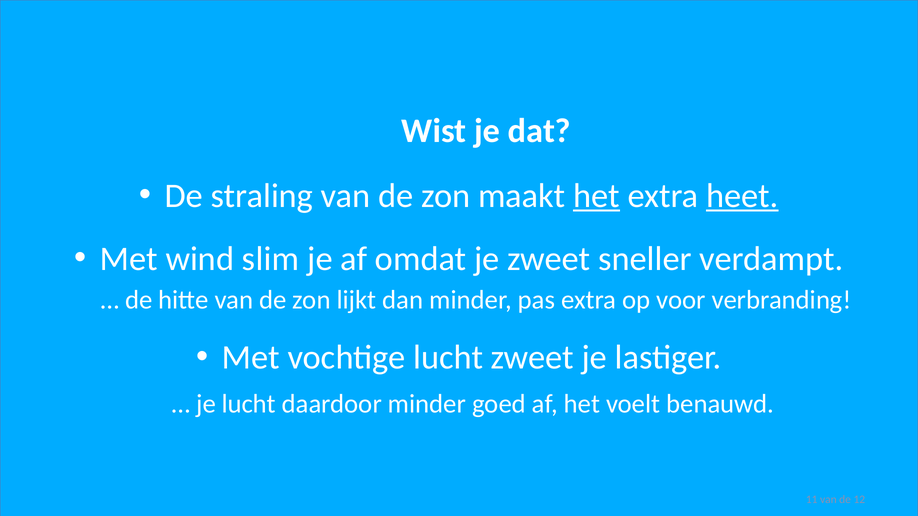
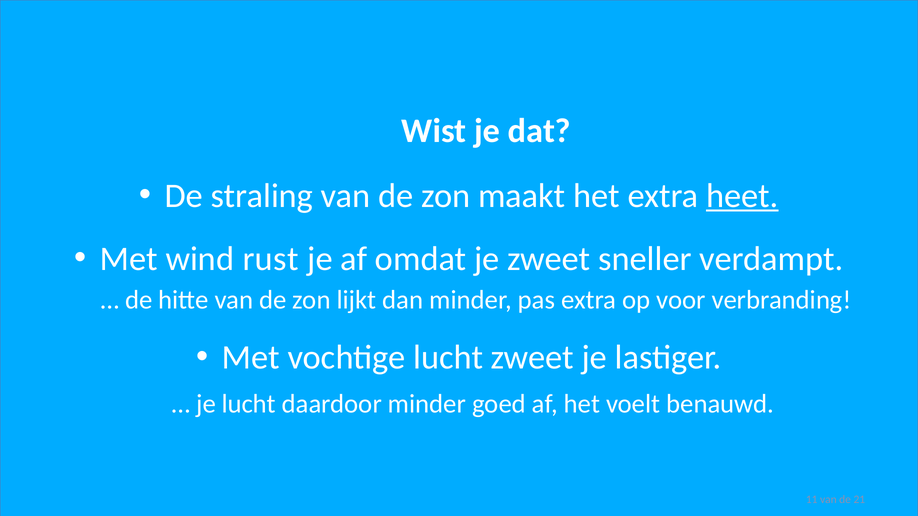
het at (597, 196) underline: present -> none
slim: slim -> rust
12: 12 -> 21
